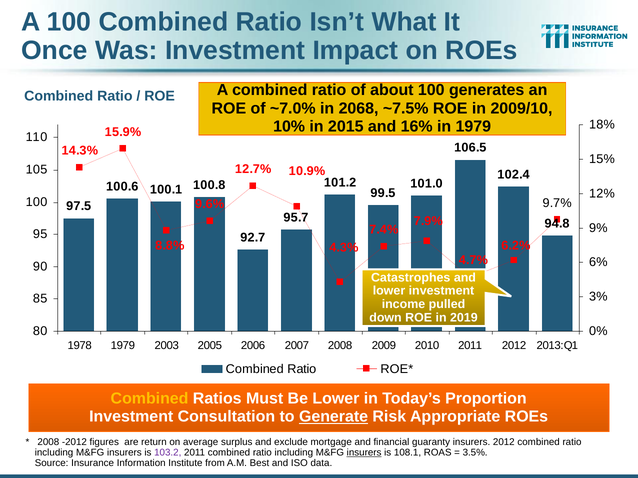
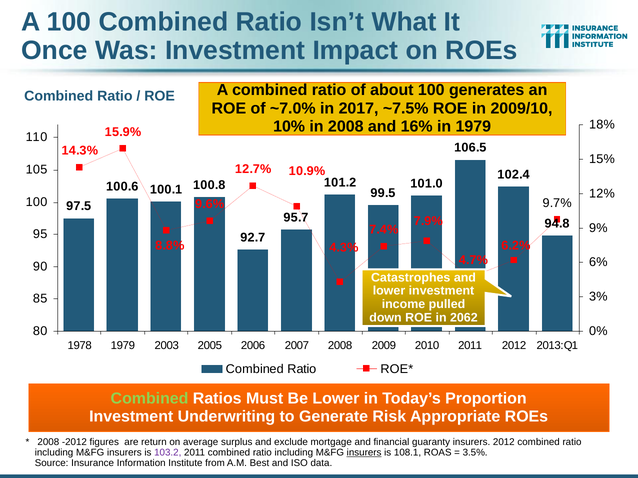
2068: 2068 -> 2017
in 2015: 2015 -> 2008
2019: 2019 -> 2062
Combined at (150, 399) colour: yellow -> light green
Consultation: Consultation -> Underwriting
Generate underline: present -> none
